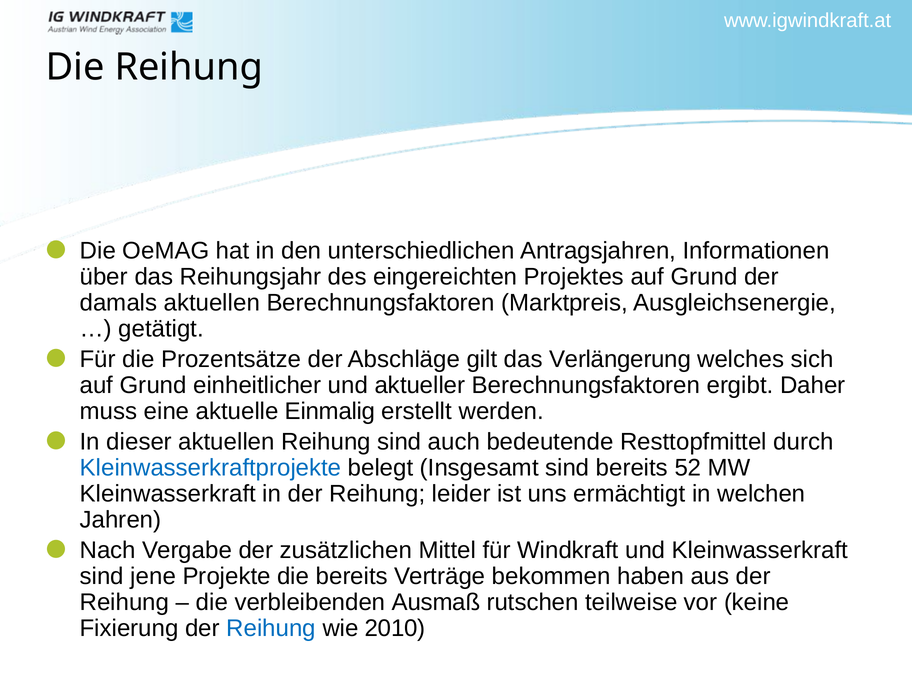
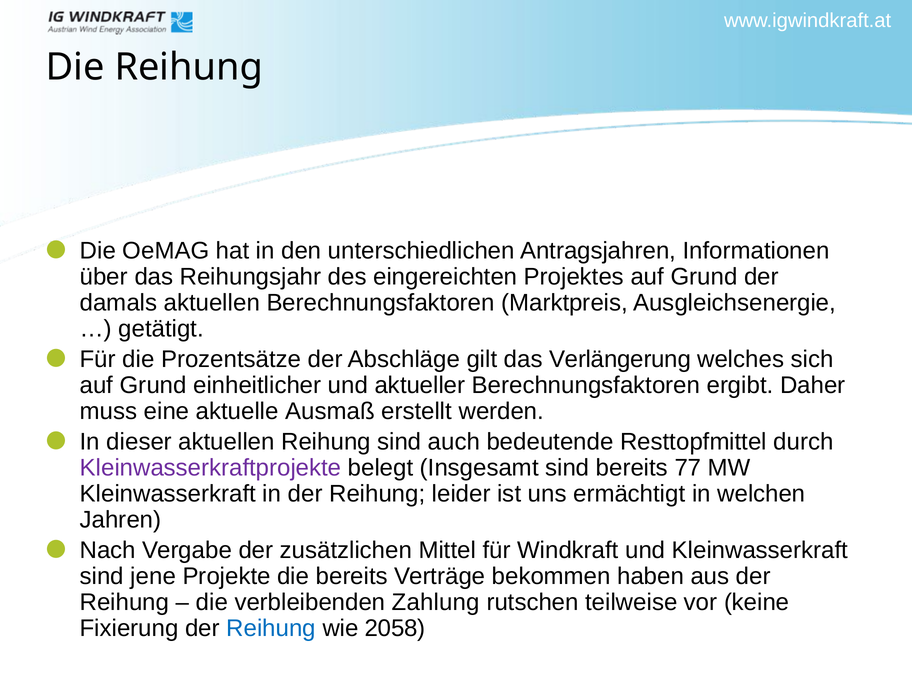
Einmalig: Einmalig -> Ausmaß
Kleinwasserkraftprojekte colour: blue -> purple
52: 52 -> 77
Ausmaß: Ausmaß -> Zahlung
2010: 2010 -> 2058
